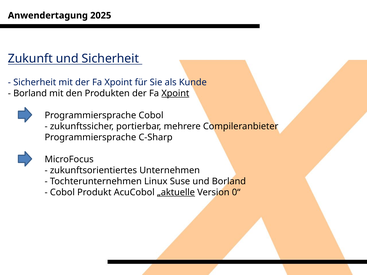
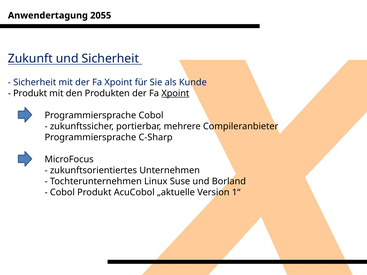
2025: 2025 -> 2055
Borland at (30, 93): Borland -> Produkt
„aktuelle underline: present -> none
0“: 0“ -> 1“
